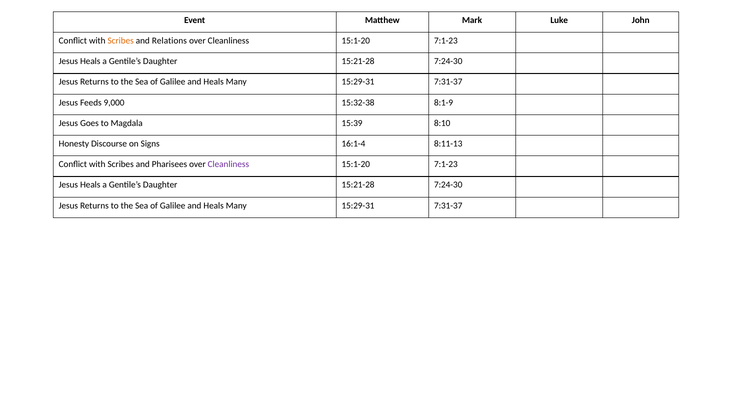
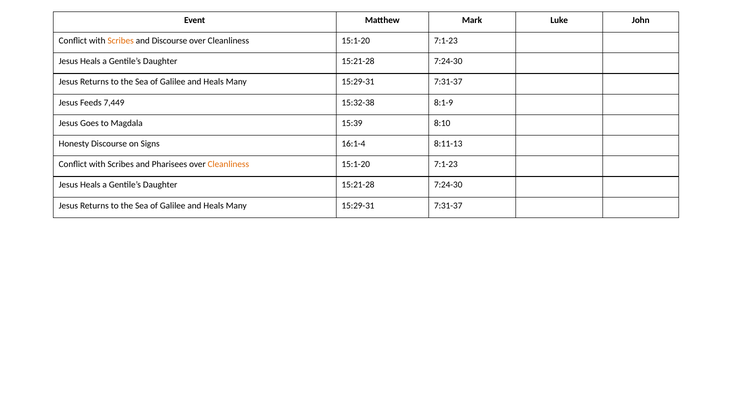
and Relations: Relations -> Discourse
9,000: 9,000 -> 7,449
Cleanliness at (228, 164) colour: purple -> orange
